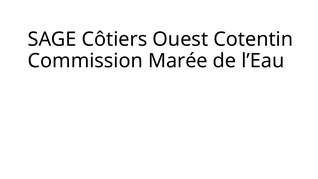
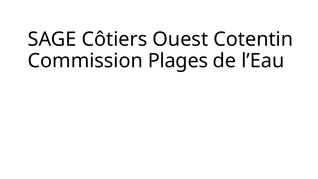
Marée: Marée -> Plages
